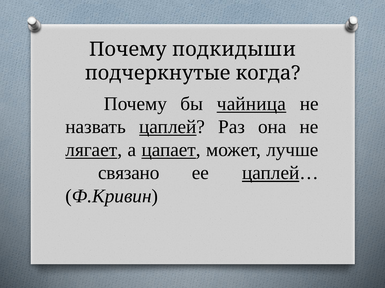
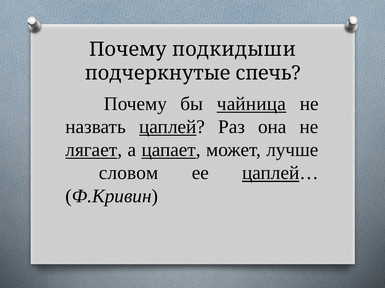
когда: когда -> спечь
связано: связано -> словом
